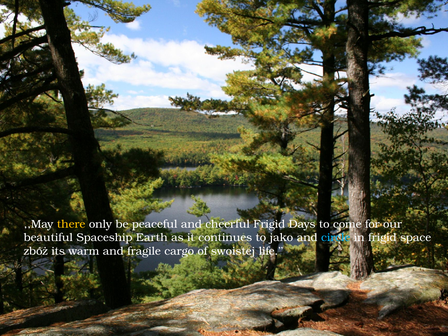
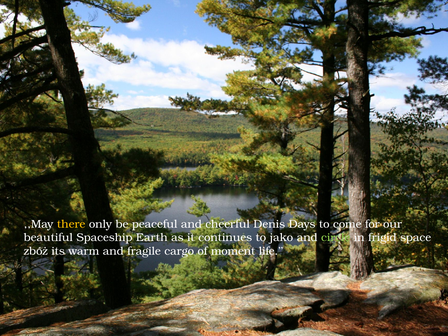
cheerful Frigid: Frigid -> Denis
circle colour: light blue -> light green
swoistej: swoistej -> moment
